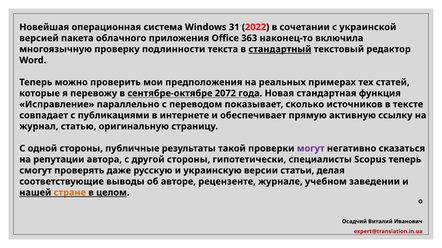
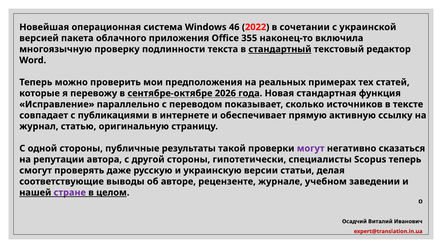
31: 31 -> 46
363: 363 -> 355
2072: 2072 -> 2026
стране colour: orange -> purple
